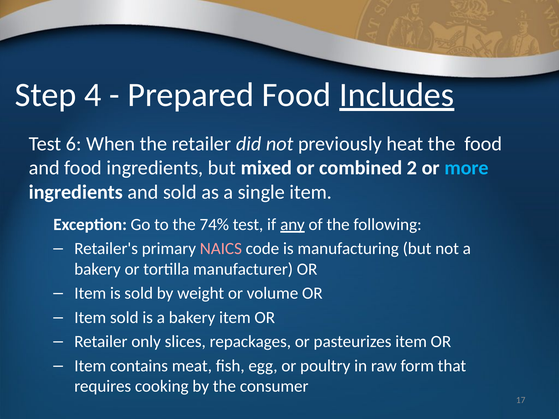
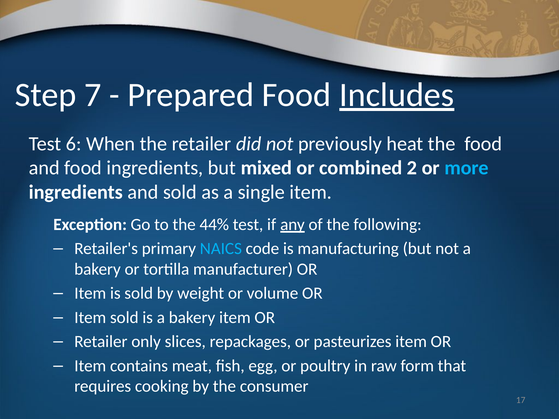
4: 4 -> 7
74%: 74% -> 44%
NAICS colour: pink -> light blue
